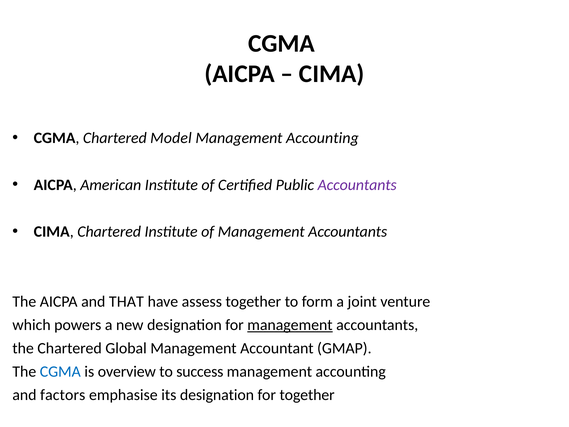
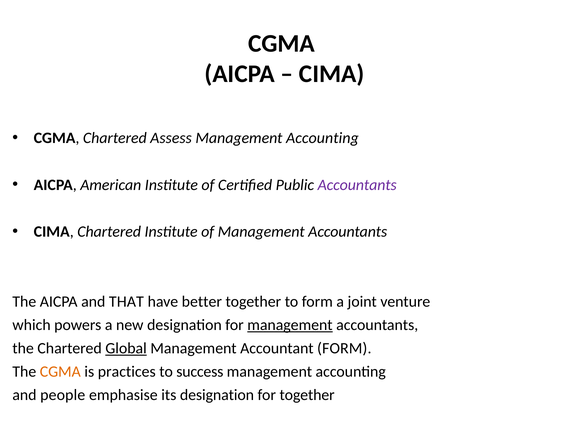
Model: Model -> Assess
assess: assess -> better
Global underline: none -> present
Accountant GMAP: GMAP -> FORM
CGMA at (60, 371) colour: blue -> orange
overview: overview -> practices
factors: factors -> people
